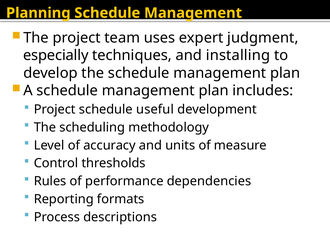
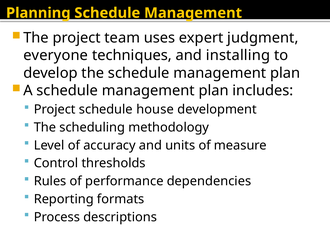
especially: especially -> everyone
useful: useful -> house
